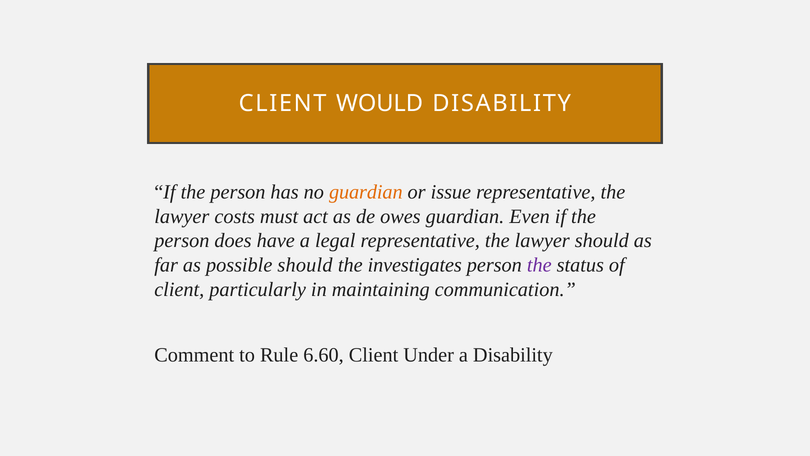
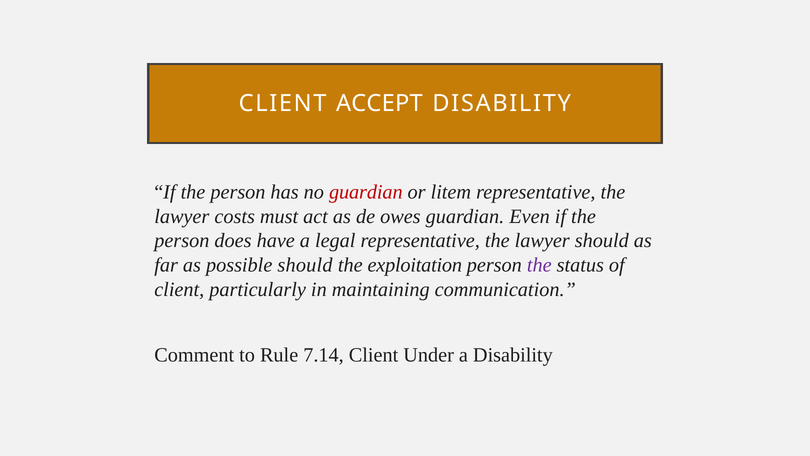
WOULD: WOULD -> ACCEPT
guardian at (366, 192) colour: orange -> red
issue: issue -> litem
investigates: investigates -> exploitation
6.60: 6.60 -> 7.14
